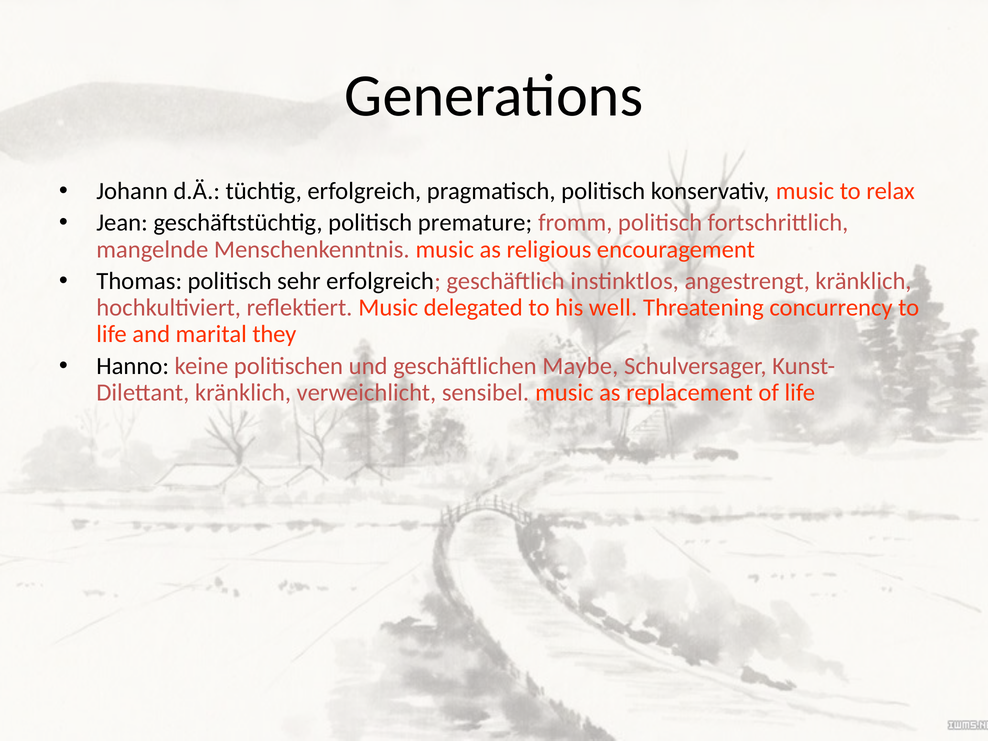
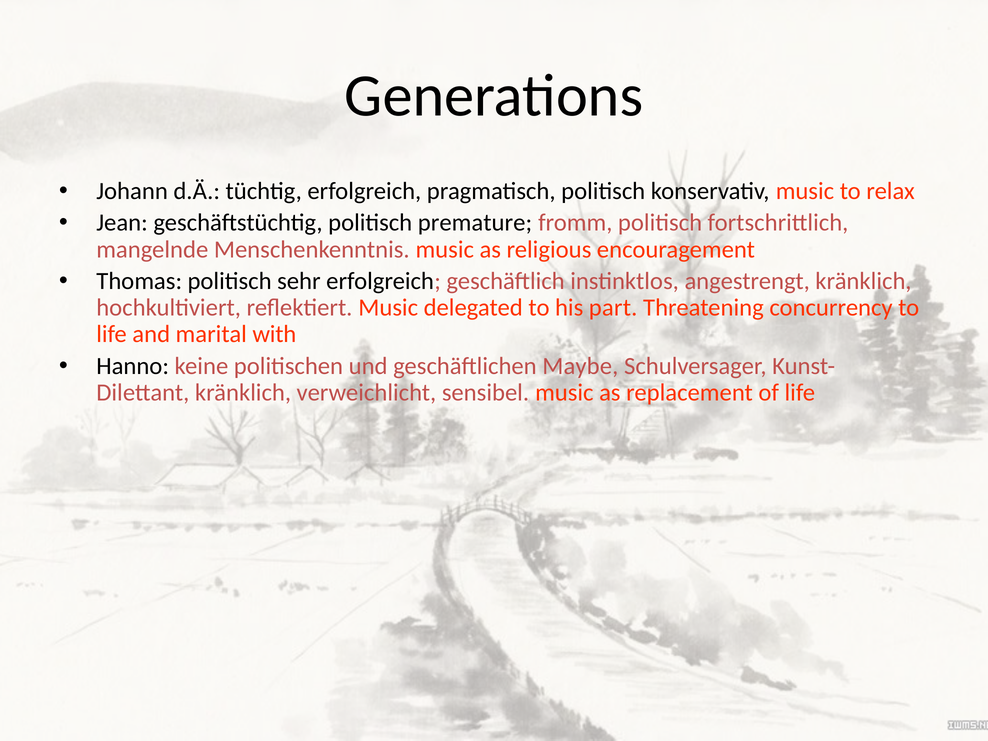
well: well -> part
they: they -> with
